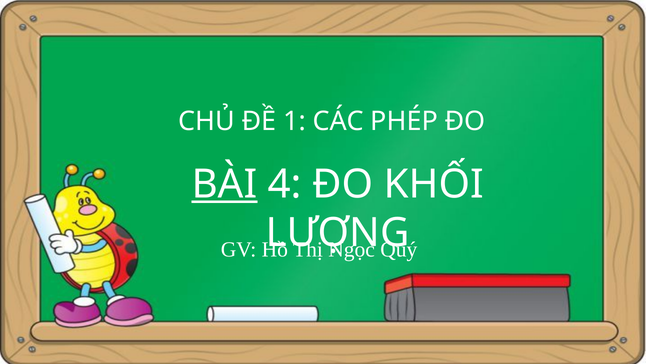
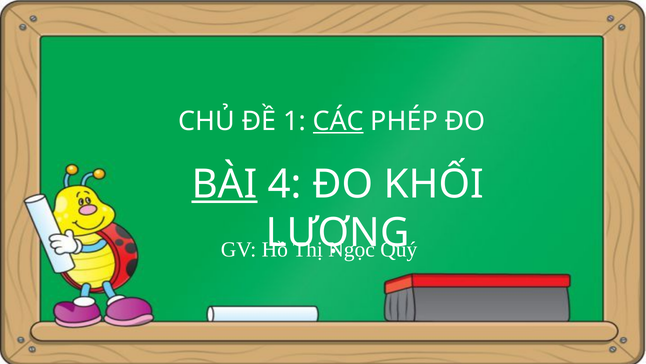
CÁC underline: none -> present
